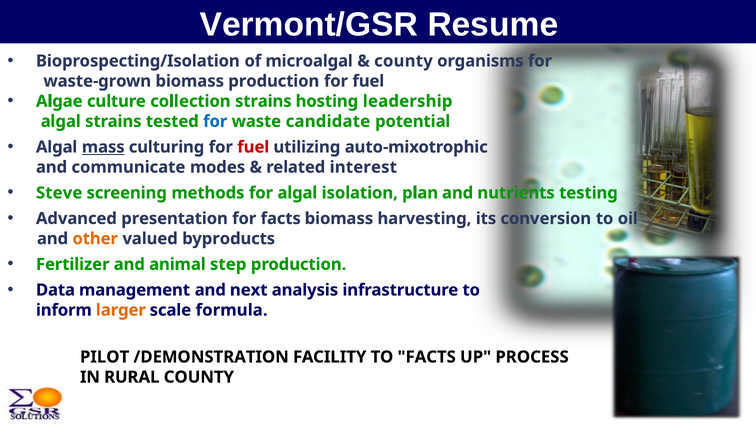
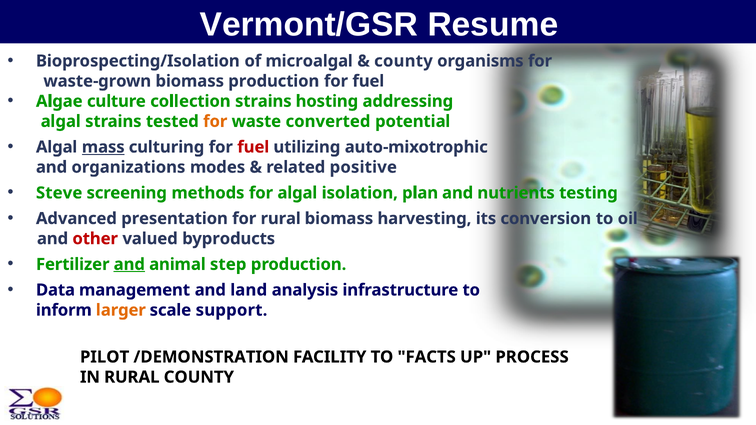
leadership: leadership -> addressing
for at (215, 121) colour: blue -> orange
candidate: candidate -> converted
communicate: communicate -> organizations
interest: interest -> positive
for facts: facts -> rural
other colour: orange -> red
and at (129, 265) underline: none -> present
next: next -> land
formula: formula -> support
